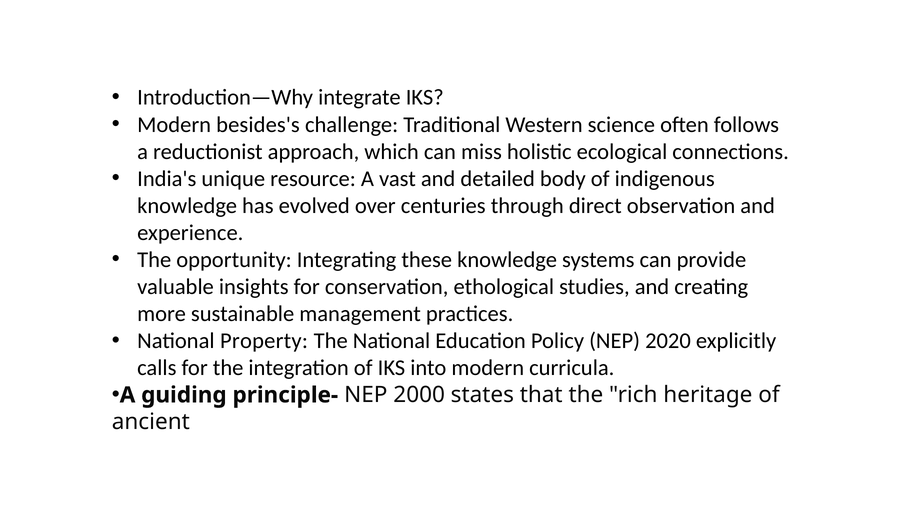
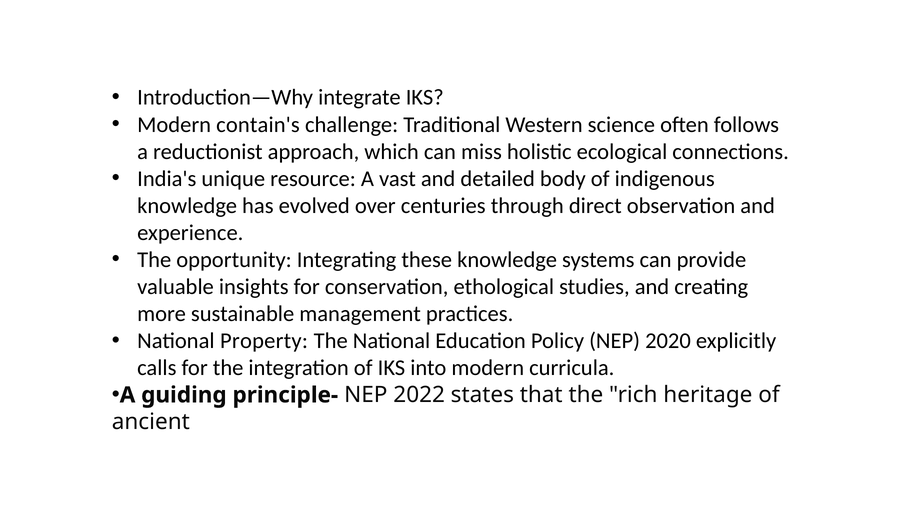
besides's: besides's -> contain's
2000: 2000 -> 2022
